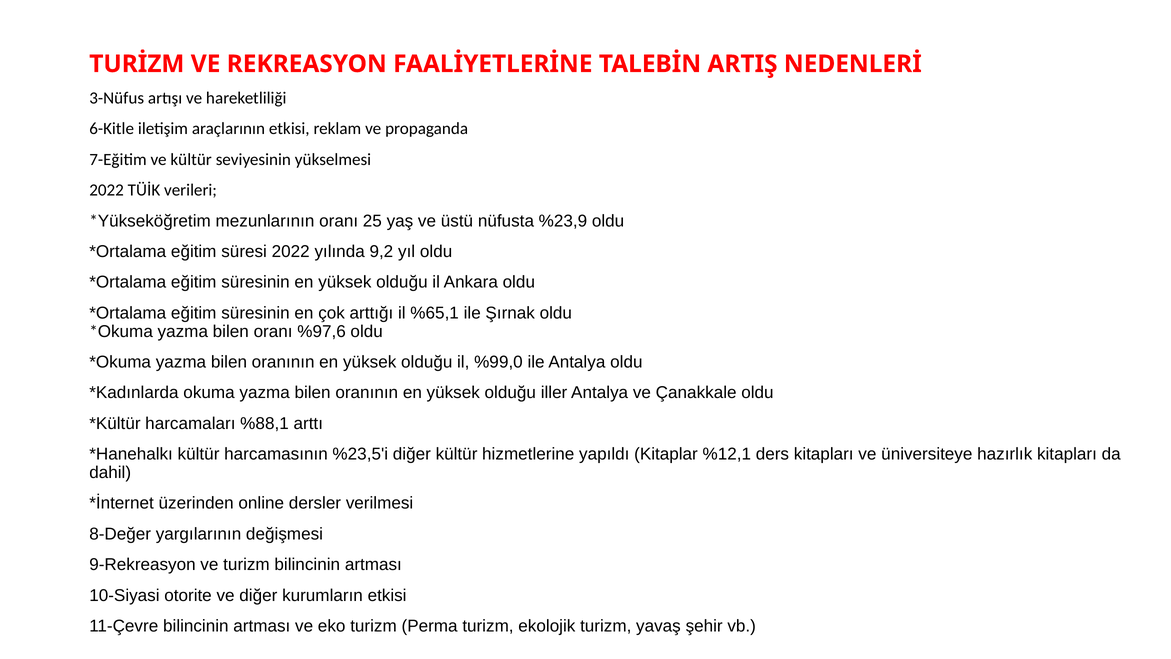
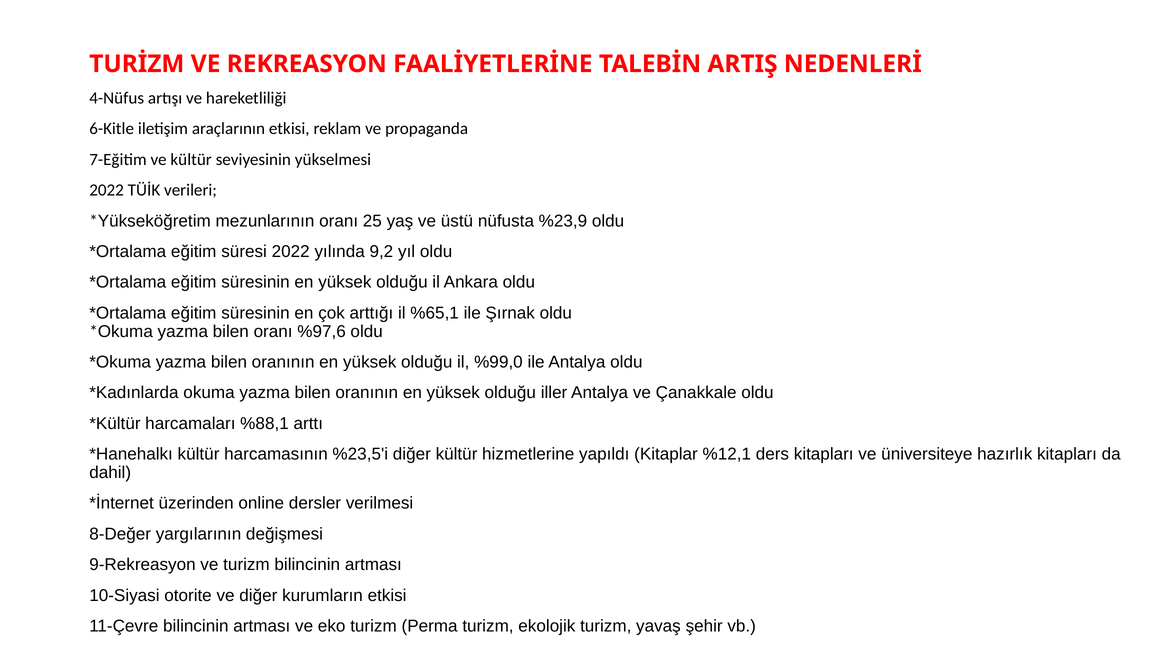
3-Nüfus: 3-Nüfus -> 4-Nüfus
